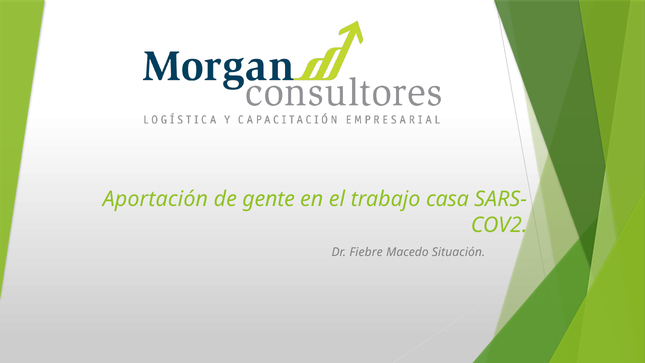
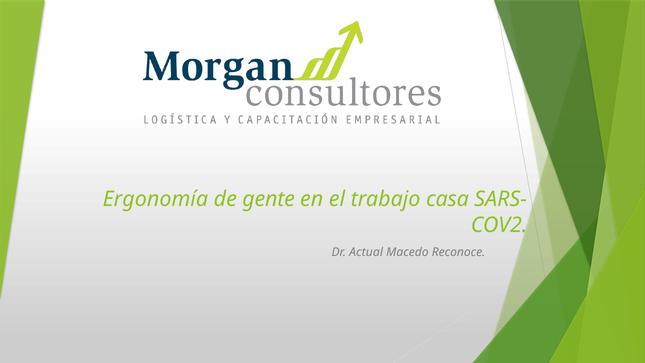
Aportación: Aportación -> Ergonomía
Fiebre: Fiebre -> Actual
Situación: Situación -> Reconoce
